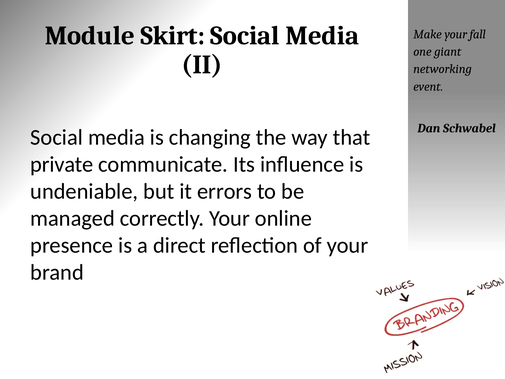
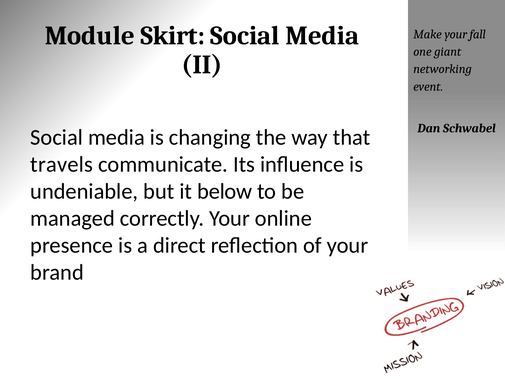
private: private -> travels
errors: errors -> below
